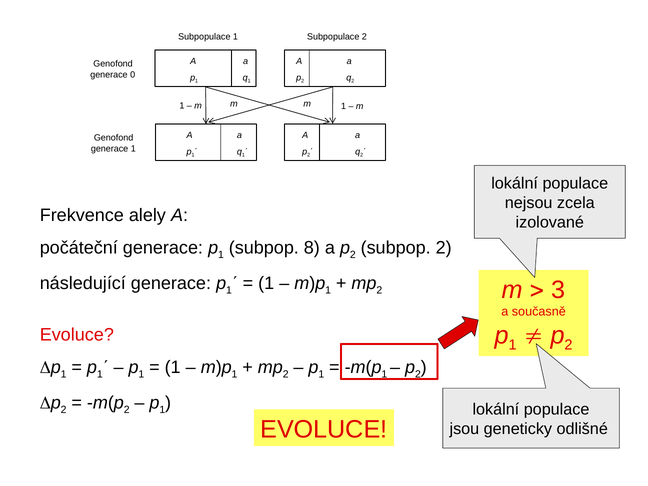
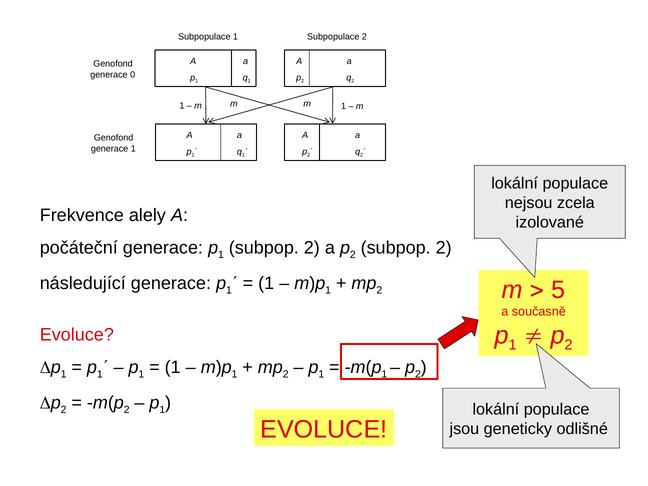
1 subpop 8: 8 -> 2
3: 3 -> 5
